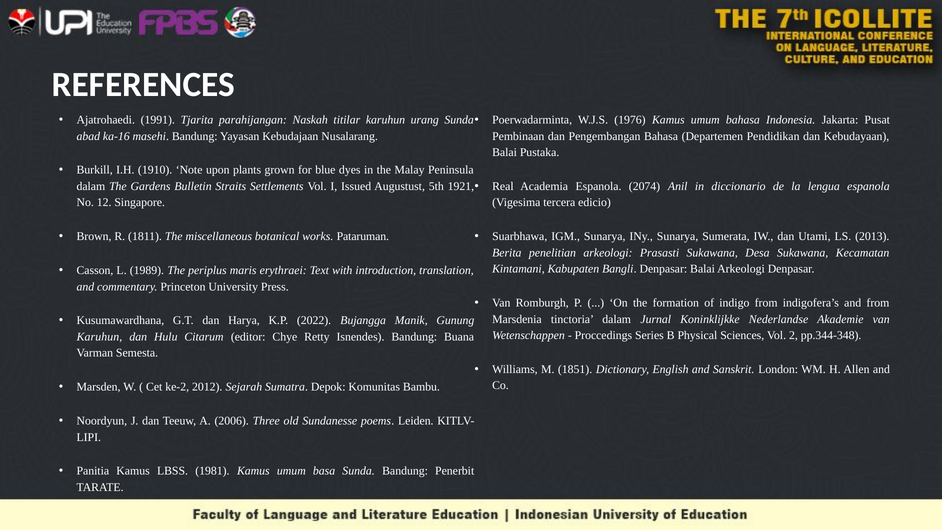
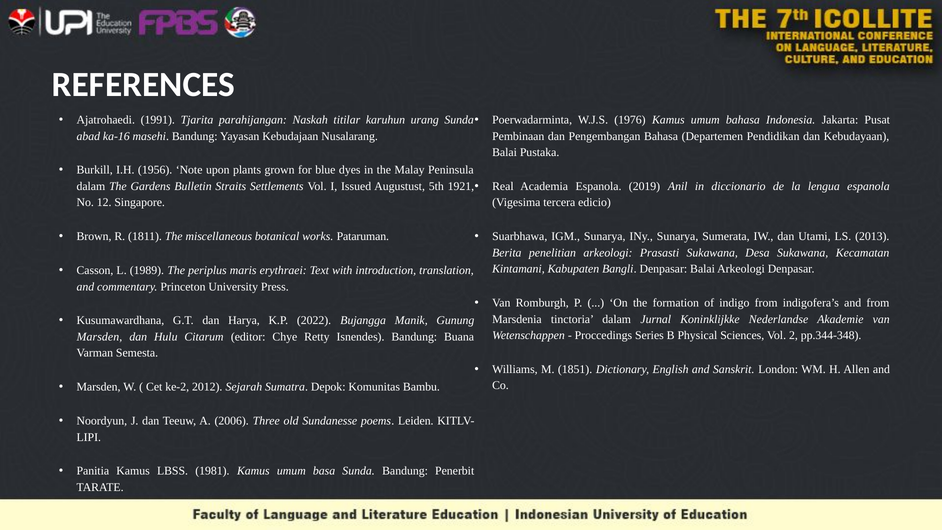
1910: 1910 -> 1956
2074: 2074 -> 2019
Karuhun at (99, 337): Karuhun -> Marsden
